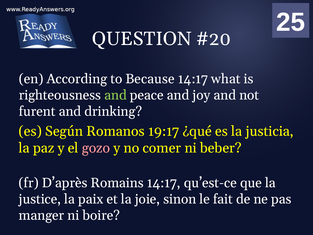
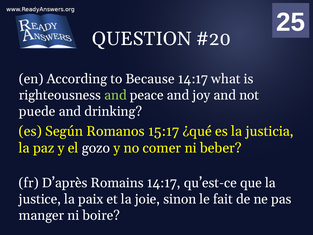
furent: furent -> puede
19:17: 19:17 -> 15:17
gozo colour: pink -> white
